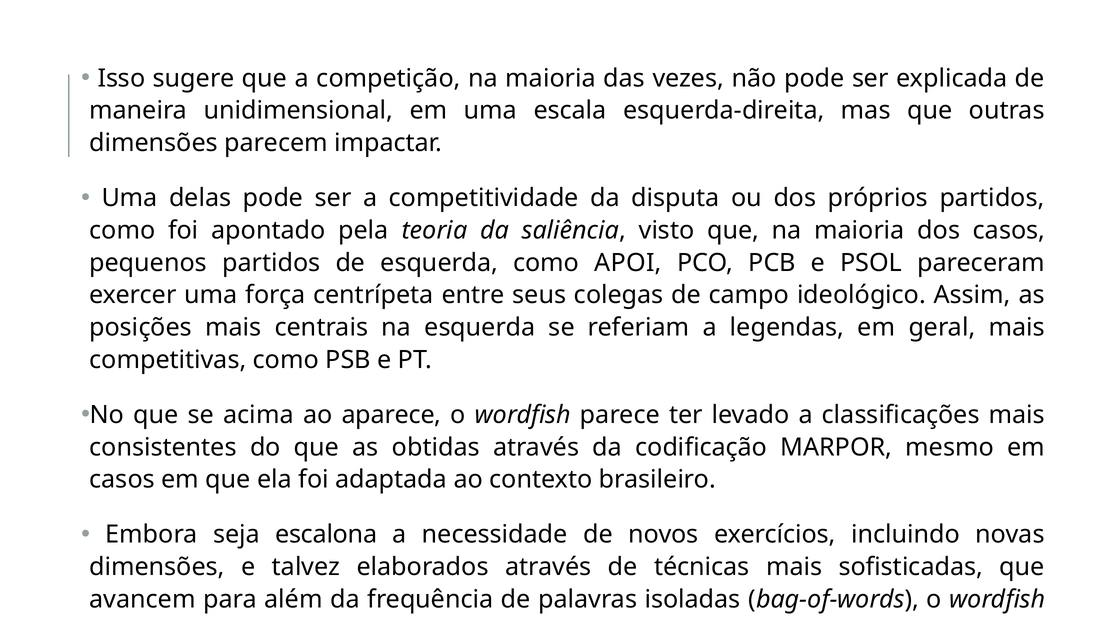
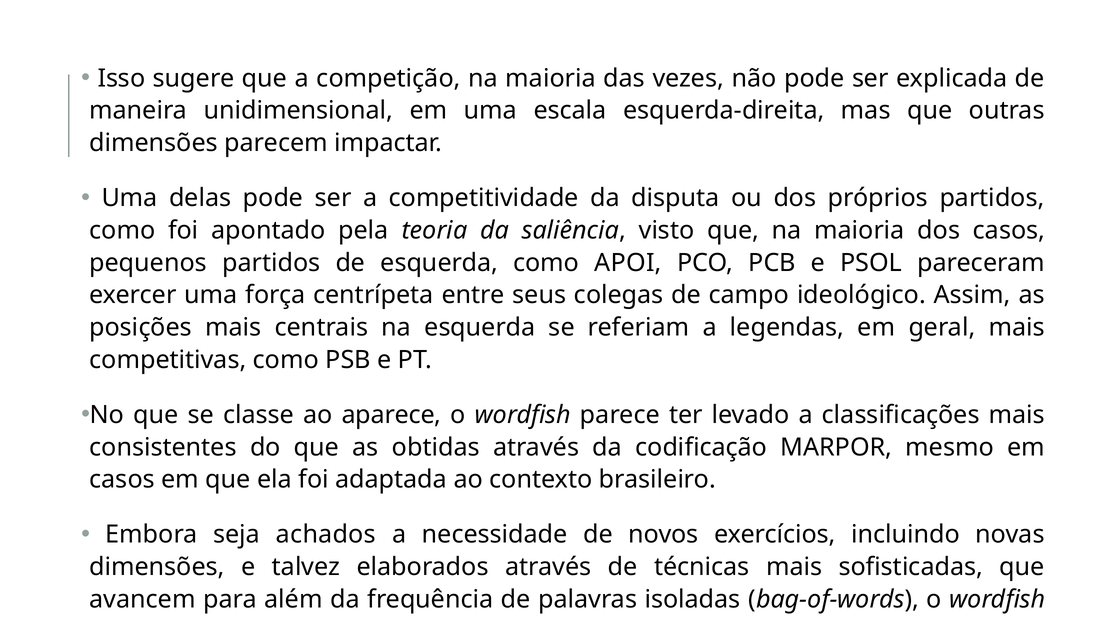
acima: acima -> classe
escalona: escalona -> achados
